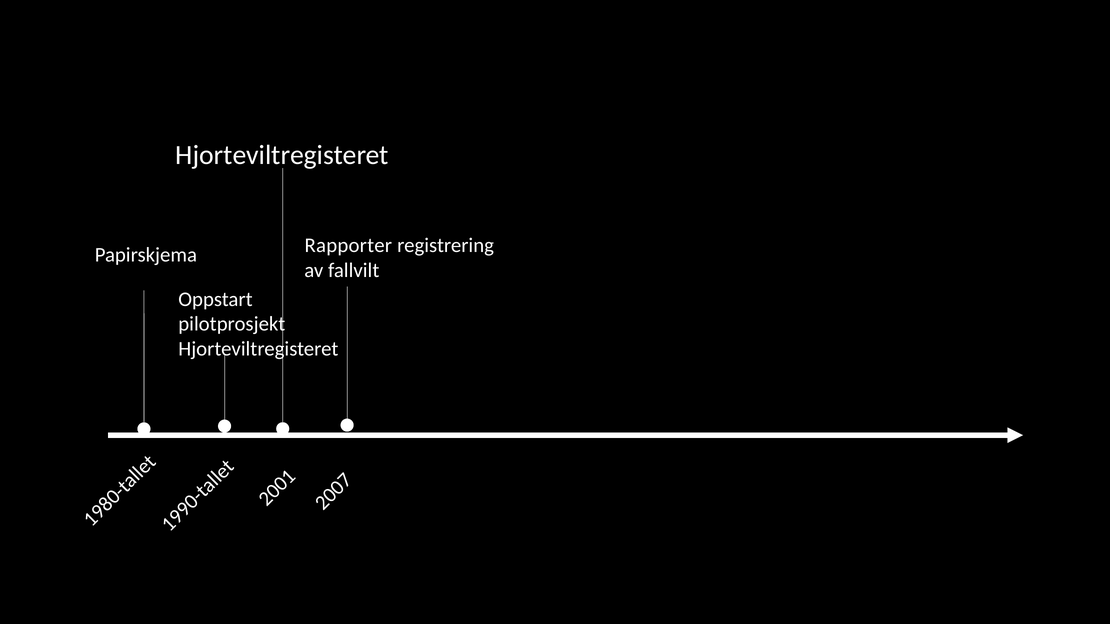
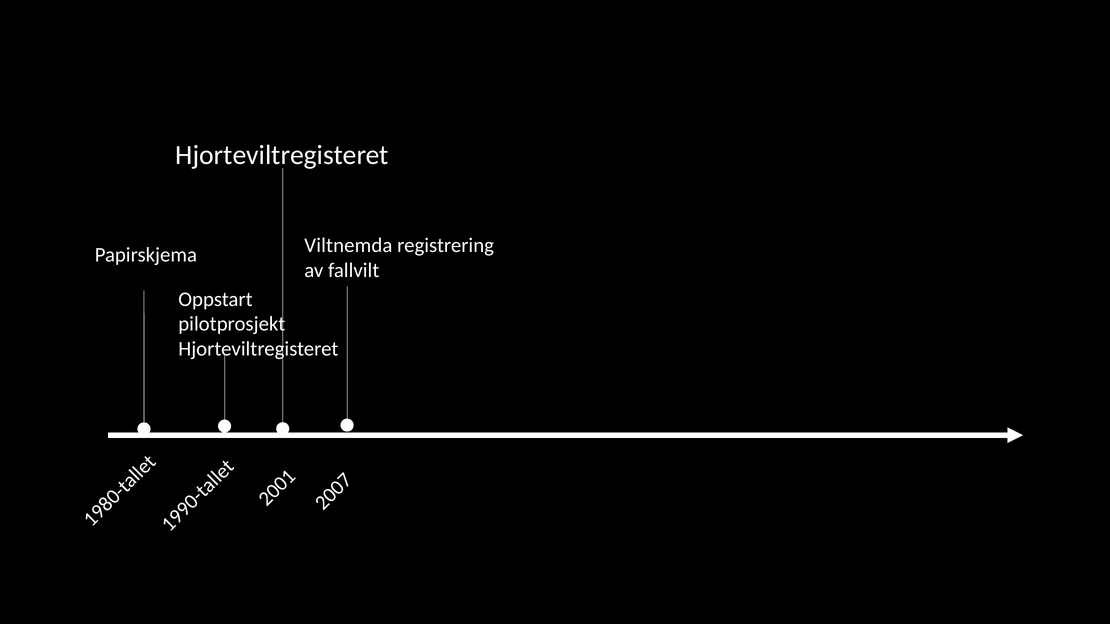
Rapporter: Rapporter -> Viltnemda
